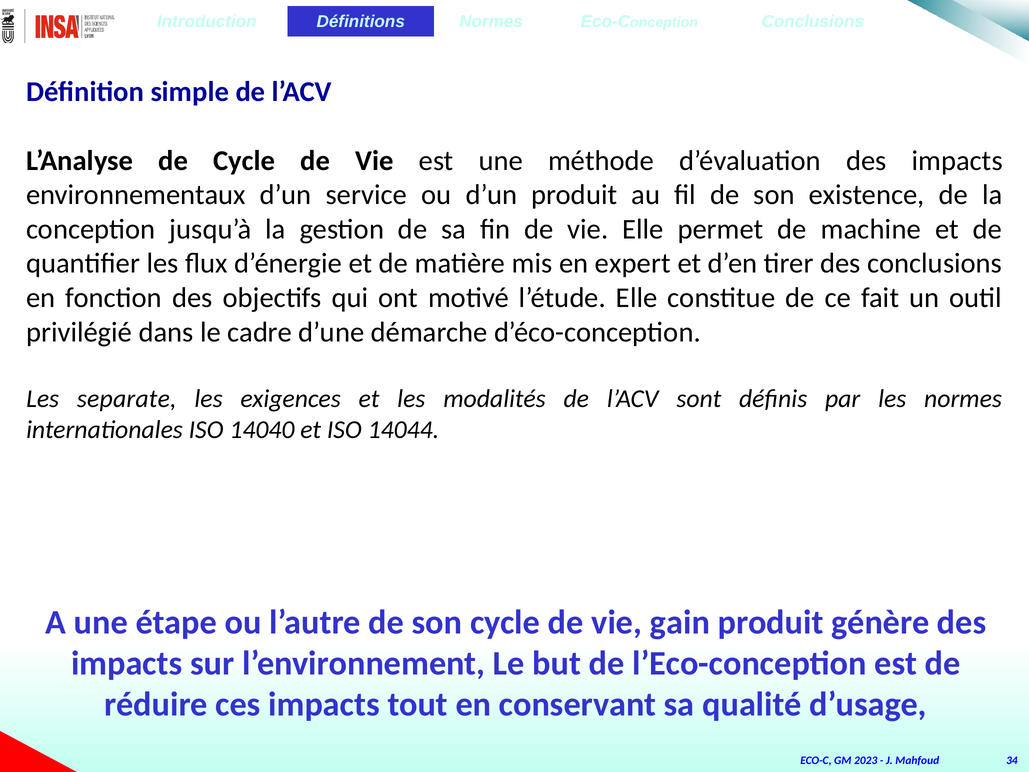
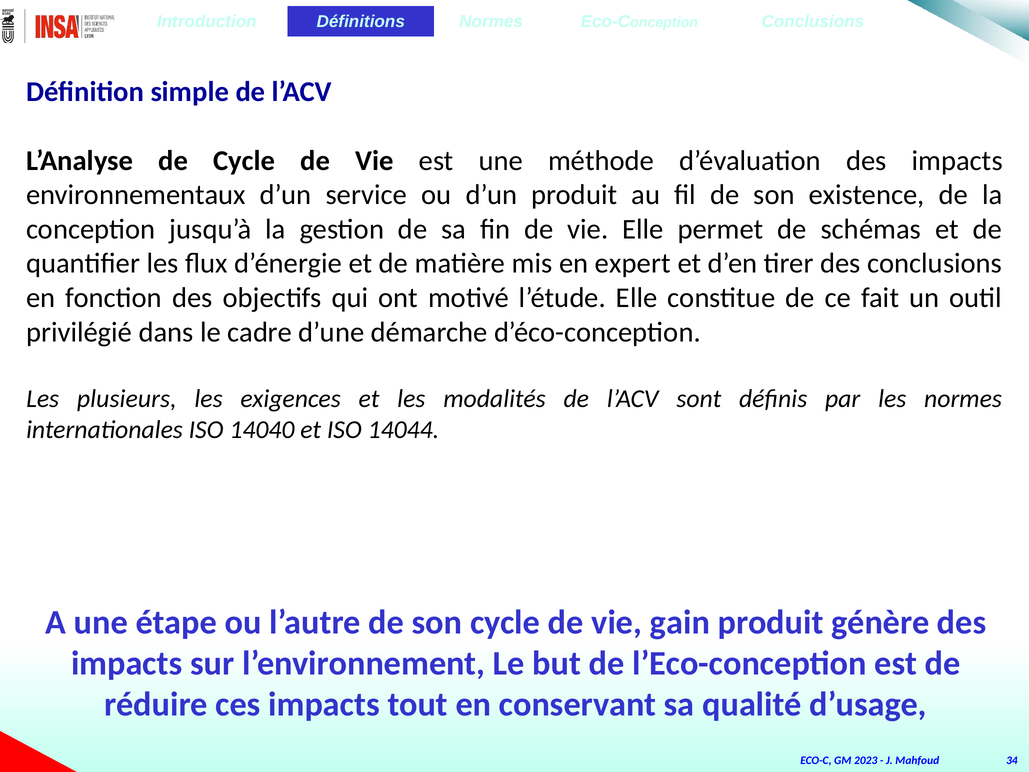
machine: machine -> schémas
separate: separate -> plusieurs
